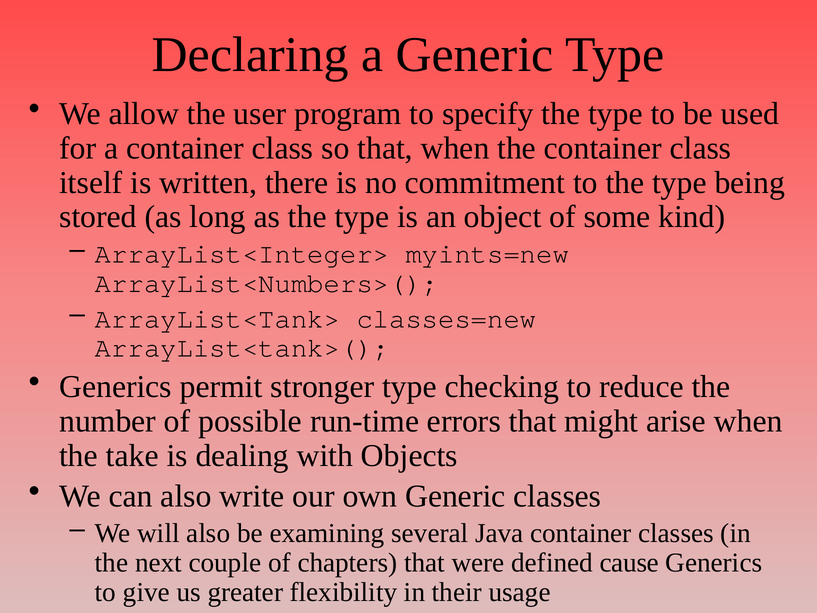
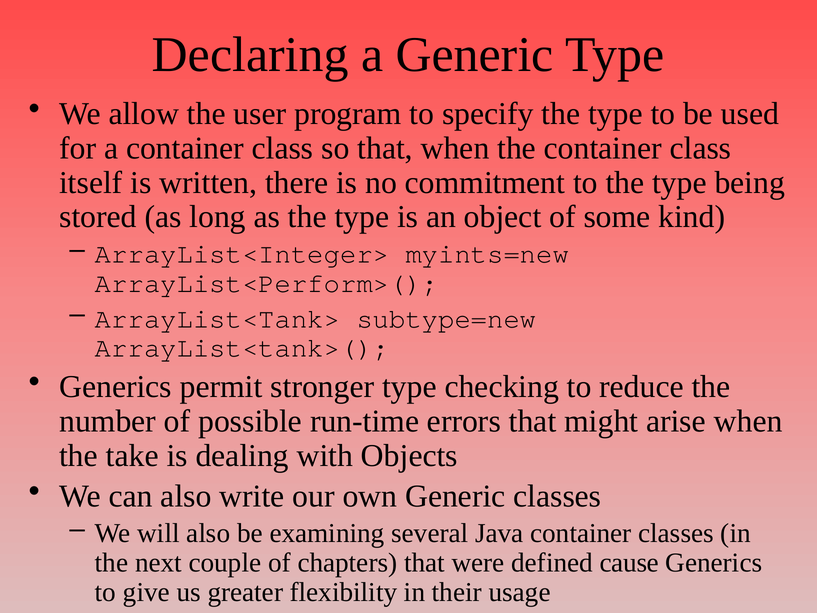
ArrayList<Numbers>(: ArrayList<Numbers>( -> ArrayList<Perform>(
classes=new: classes=new -> subtype=new
